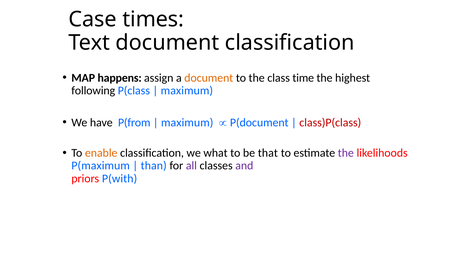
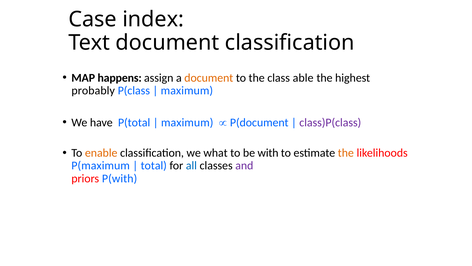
times: times -> index
time: time -> able
following: following -> probably
P(from: P(from -> P(total
class)P(class colour: red -> purple
that: that -> with
the at (346, 153) colour: purple -> orange
than: than -> total
all colour: purple -> blue
